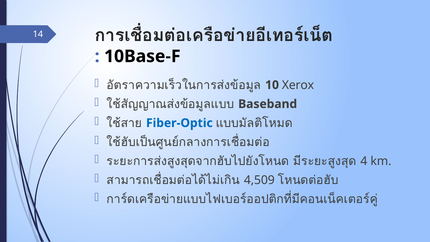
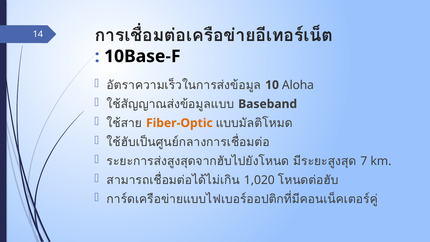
Xerox: Xerox -> Aloha
Fiber-Optic colour: blue -> orange
4: 4 -> 7
4,509: 4,509 -> 1,020
